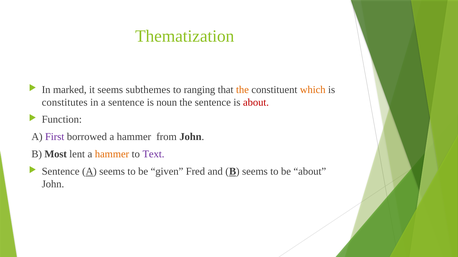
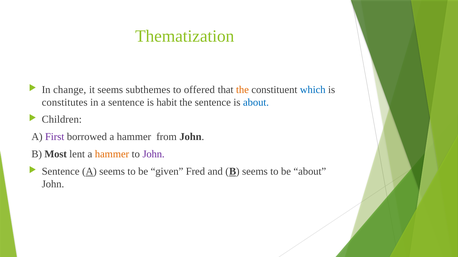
marked: marked -> change
ranging: ranging -> offered
which colour: orange -> blue
noun: noun -> habit
about at (256, 102) colour: red -> blue
Function: Function -> Children
to Text: Text -> John
